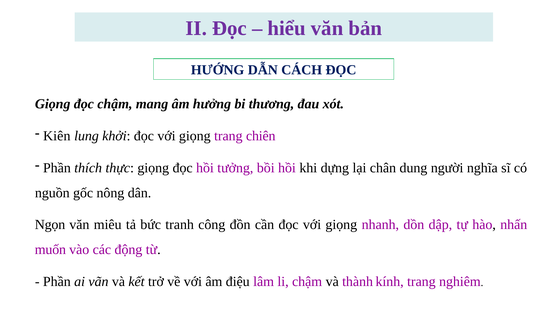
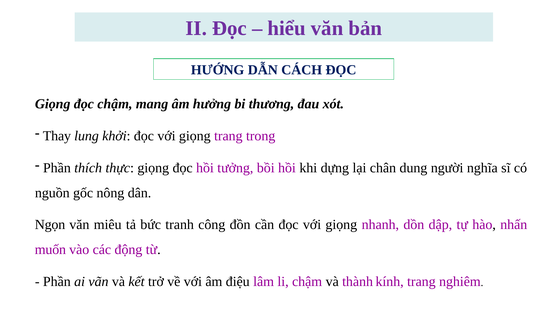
Kiên: Kiên -> Thay
chiên: chiên -> trong
